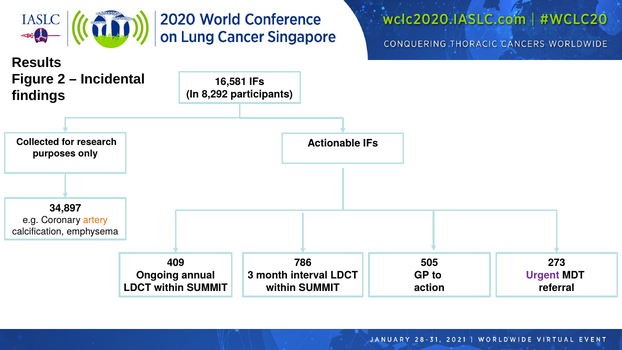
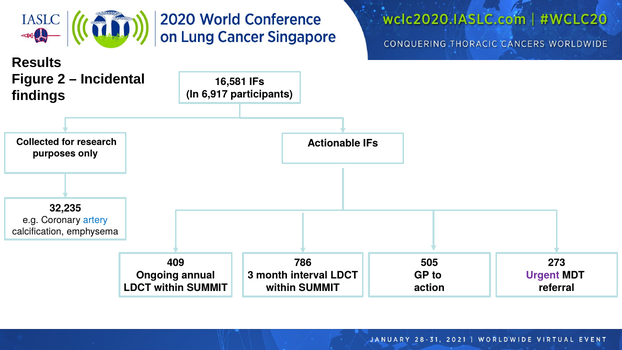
8,292: 8,292 -> 6,917
34,897: 34,897 -> 32,235
artery colour: orange -> blue
